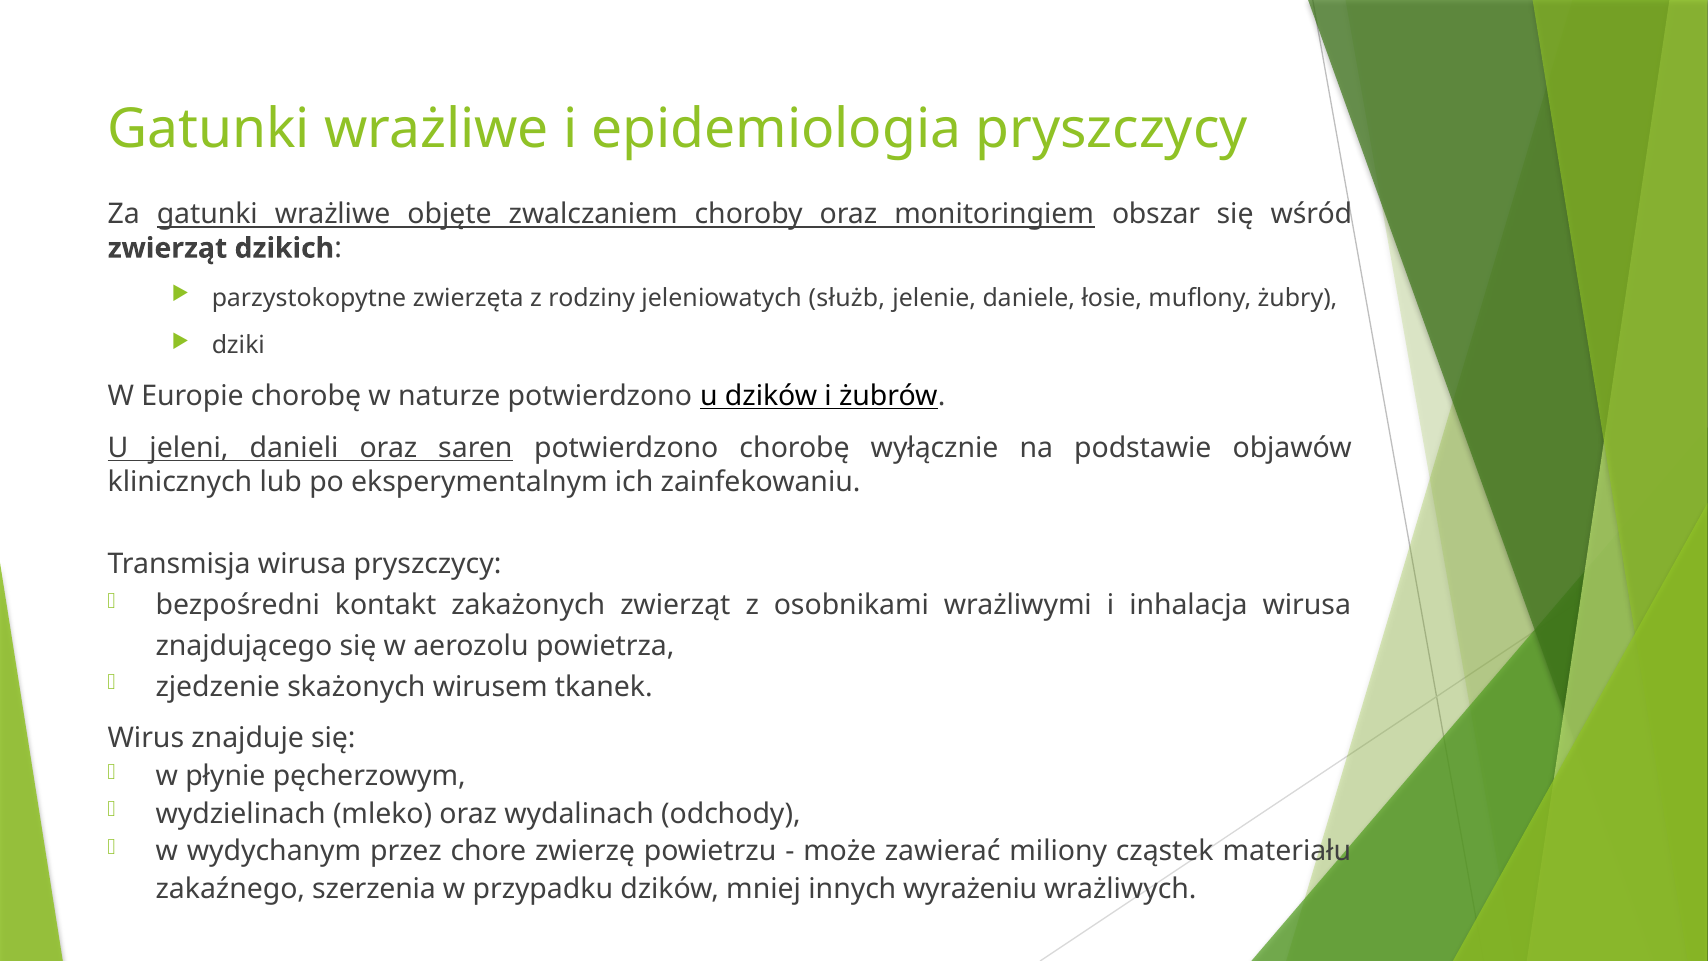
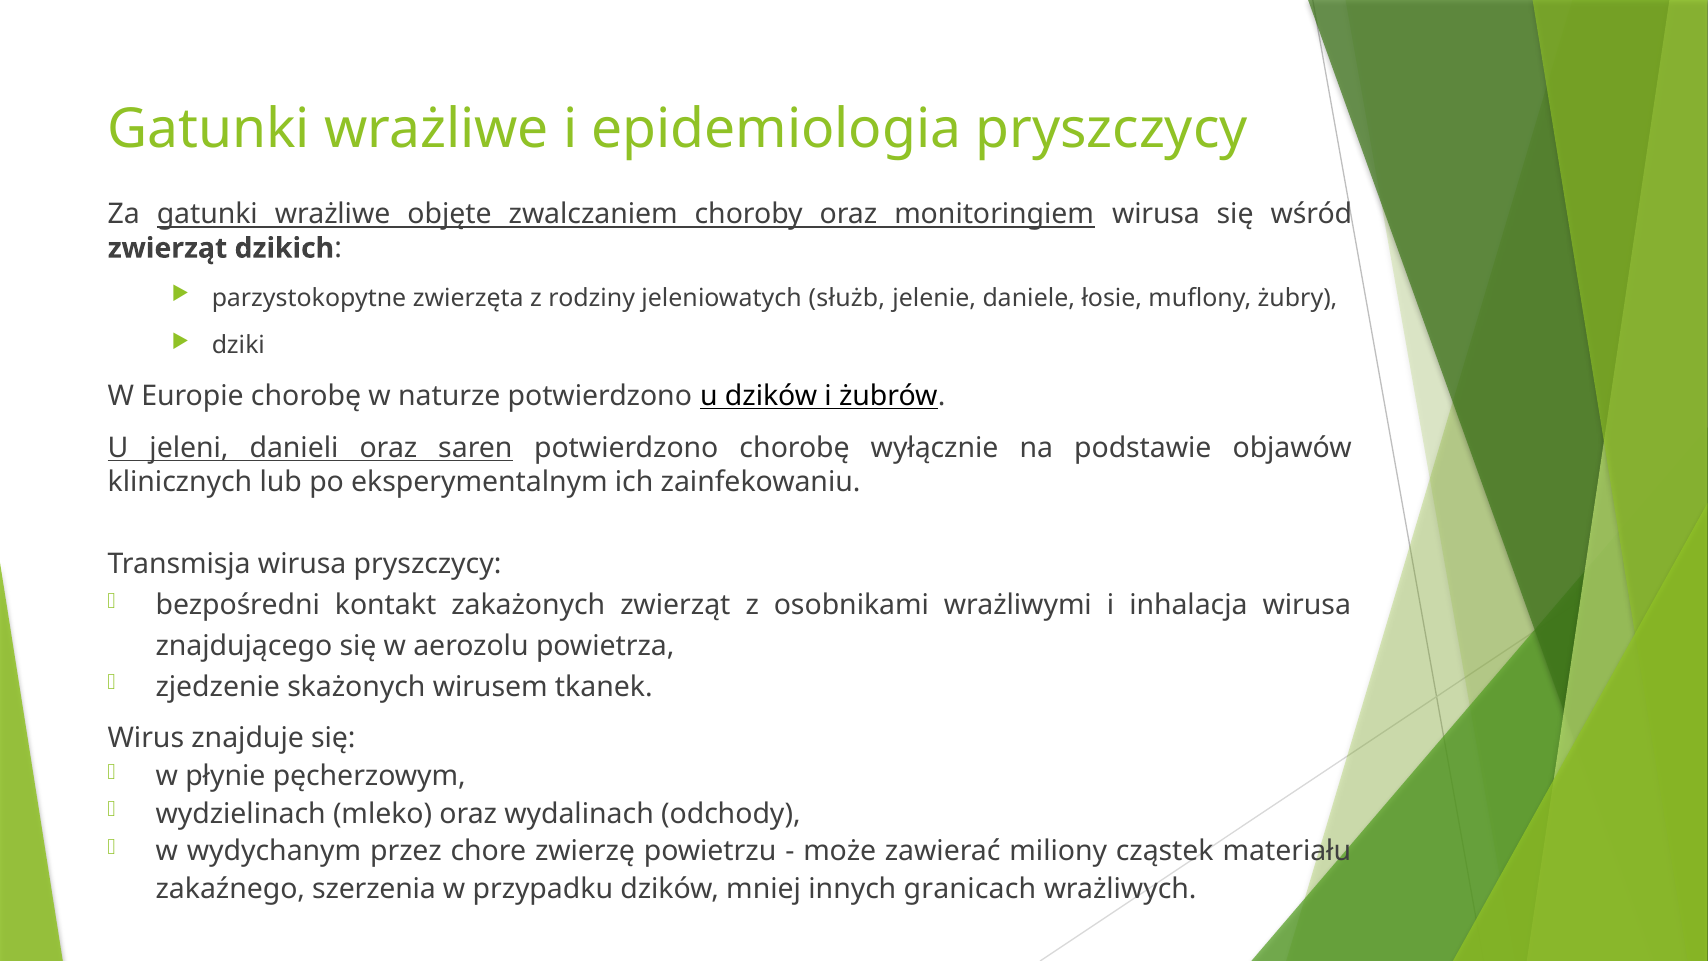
monitoringiem obszar: obszar -> wirusa
wyrażeniu: wyrażeniu -> granicach
